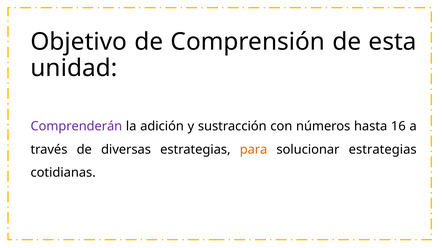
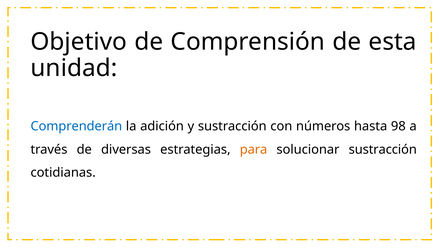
Comprenderán colour: purple -> blue
16: 16 -> 98
solucionar estrategias: estrategias -> sustracción
